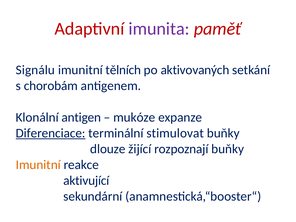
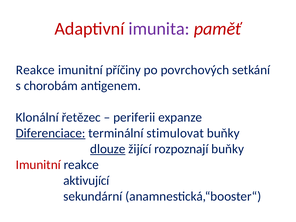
Signálu at (35, 70): Signálu -> Reakce
tělních: tělních -> příčiny
aktivovaných: aktivovaných -> povrchových
antigen: antigen -> řetězec
mukóze: mukóze -> periferii
dlouze underline: none -> present
Imunitní at (38, 165) colour: orange -> red
